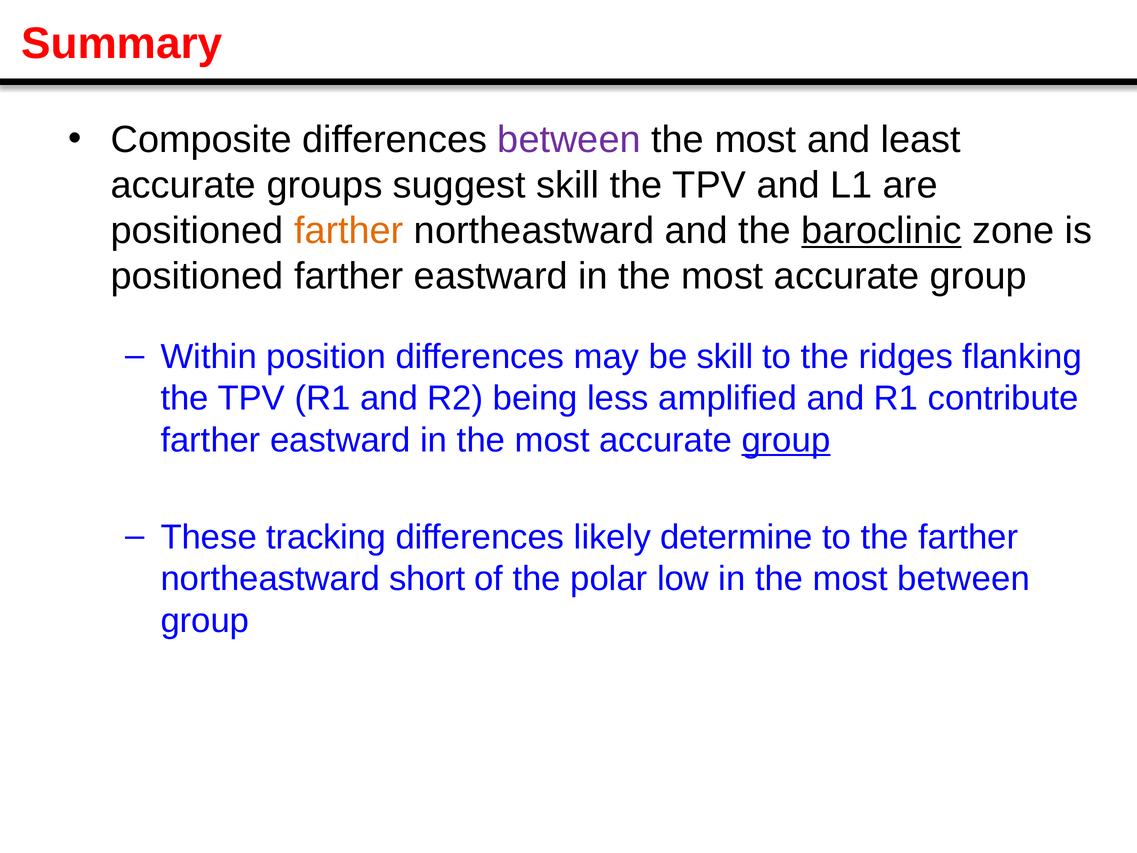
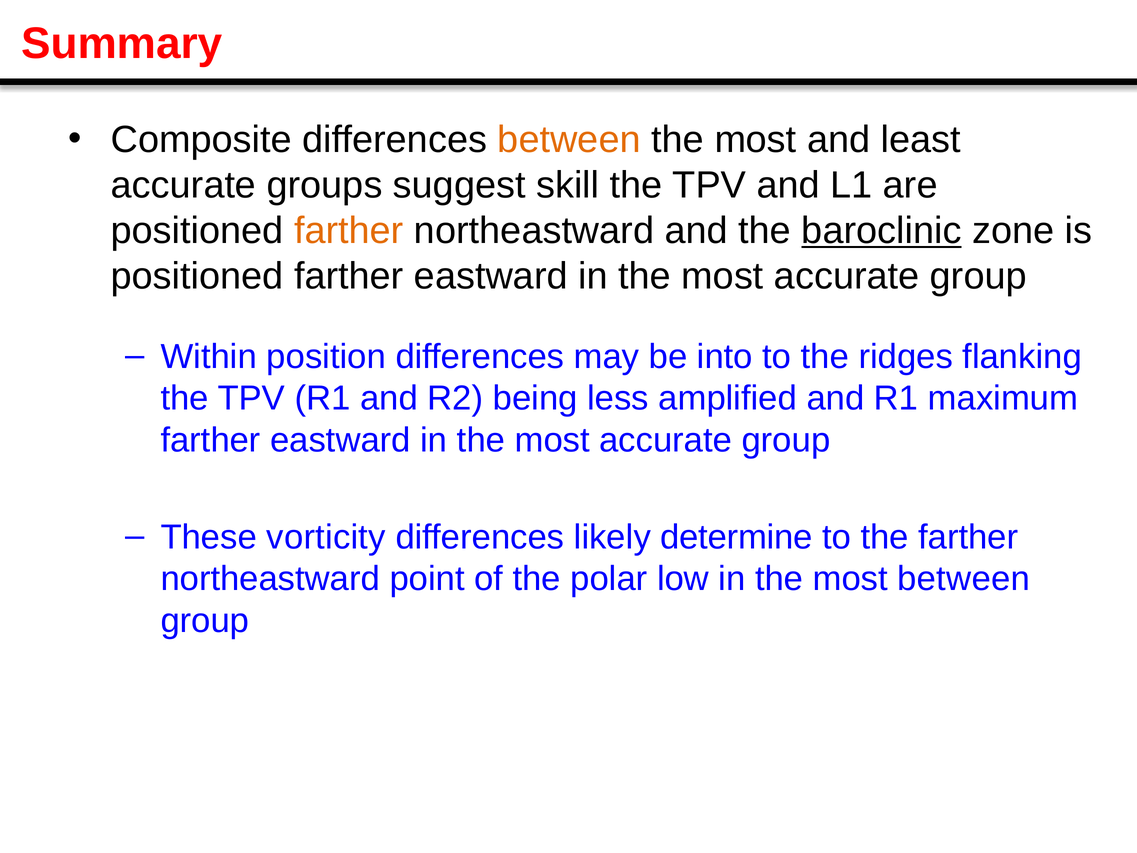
between at (569, 140) colour: purple -> orange
be skill: skill -> into
contribute: contribute -> maximum
group at (786, 440) underline: present -> none
tracking: tracking -> vorticity
short: short -> point
